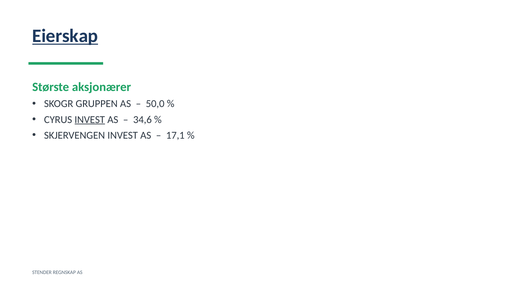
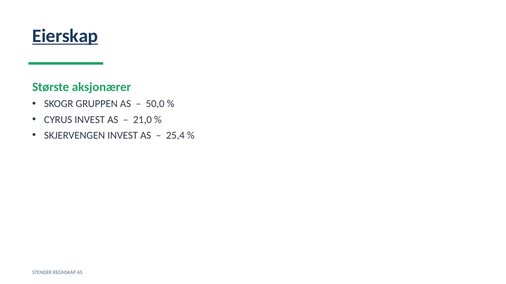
INVEST at (90, 120) underline: present -> none
34,6: 34,6 -> 21,0
17,1: 17,1 -> 25,4
